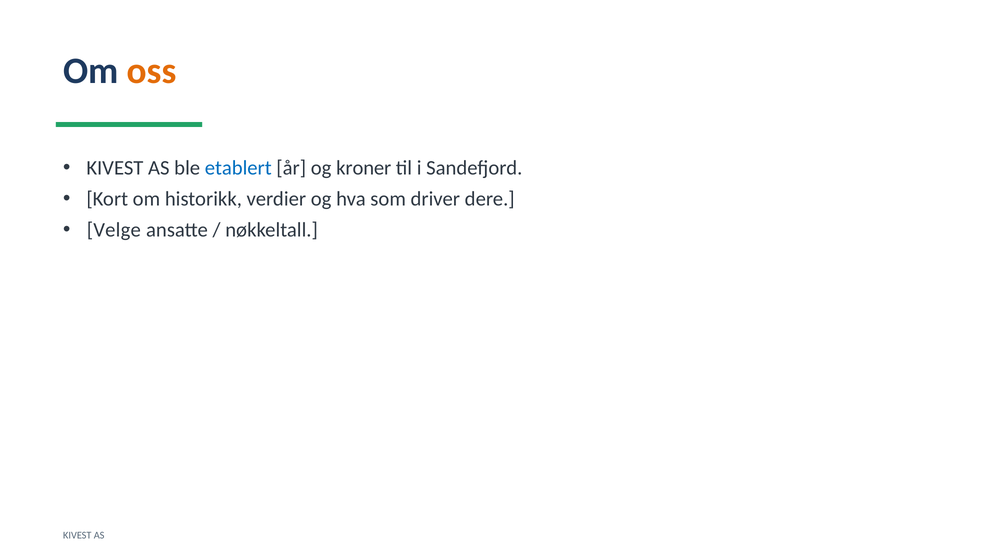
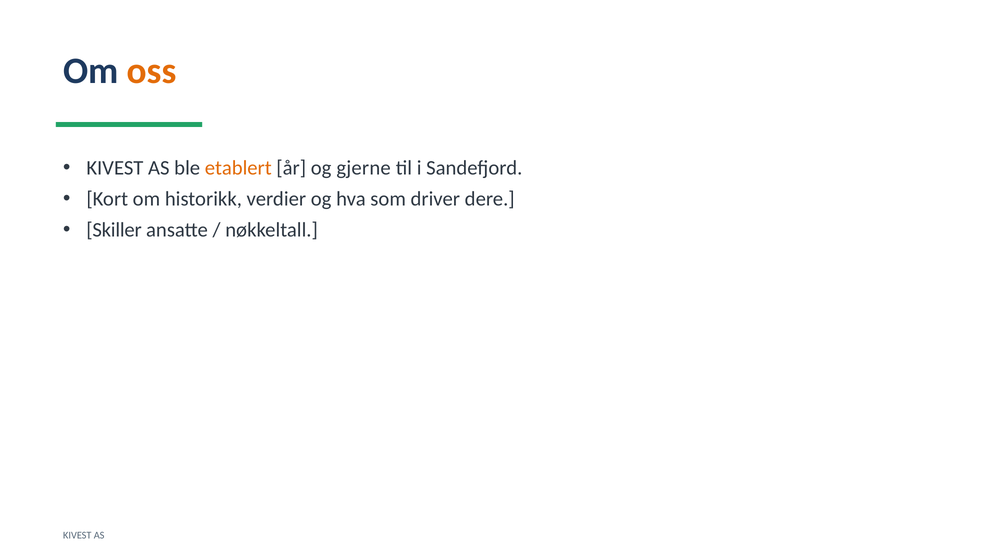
etablert colour: blue -> orange
kroner: kroner -> gjerne
Velge: Velge -> Skiller
